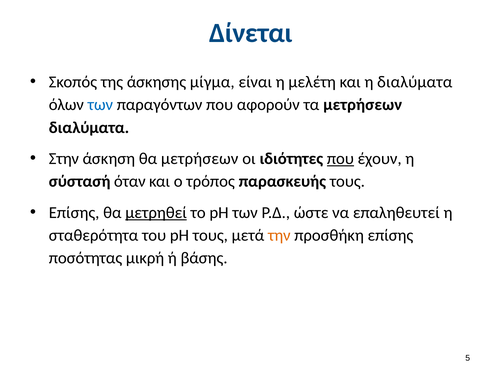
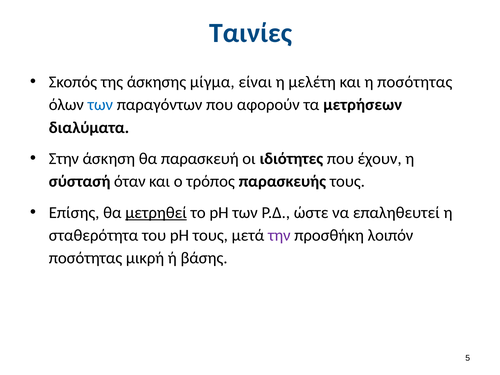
Δίνεται: Δίνεται -> Ταινίες
η διαλύματα: διαλύματα -> ποσότητας
θα μετρήσεων: μετρήσεων -> παρασκευή
που at (340, 159) underline: present -> none
την colour: orange -> purple
προσθήκη επίσης: επίσης -> λοιπόν
